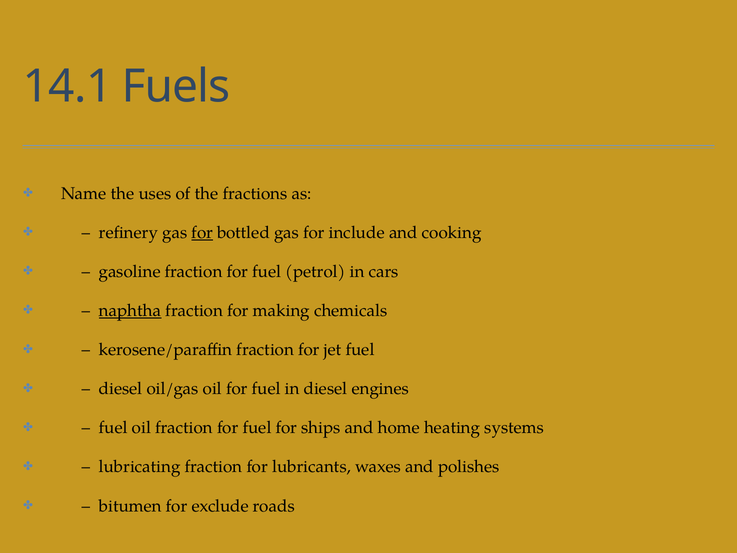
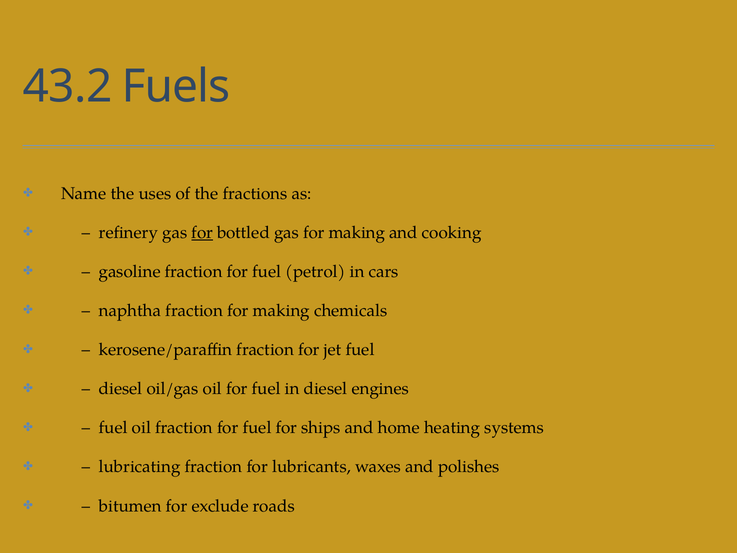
14.1: 14.1 -> 43.2
gas for include: include -> making
naphtha underline: present -> none
